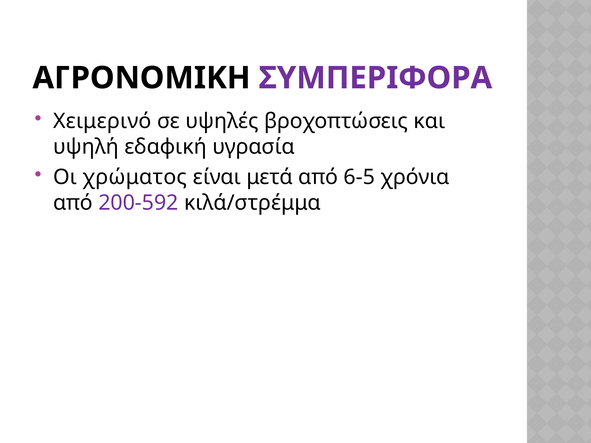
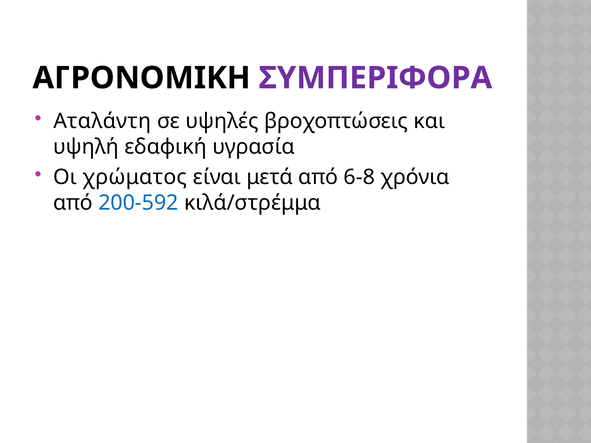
Χειμερινό: Χειμερινό -> Αταλάντη
6-5: 6-5 -> 6-8
200-592 colour: purple -> blue
